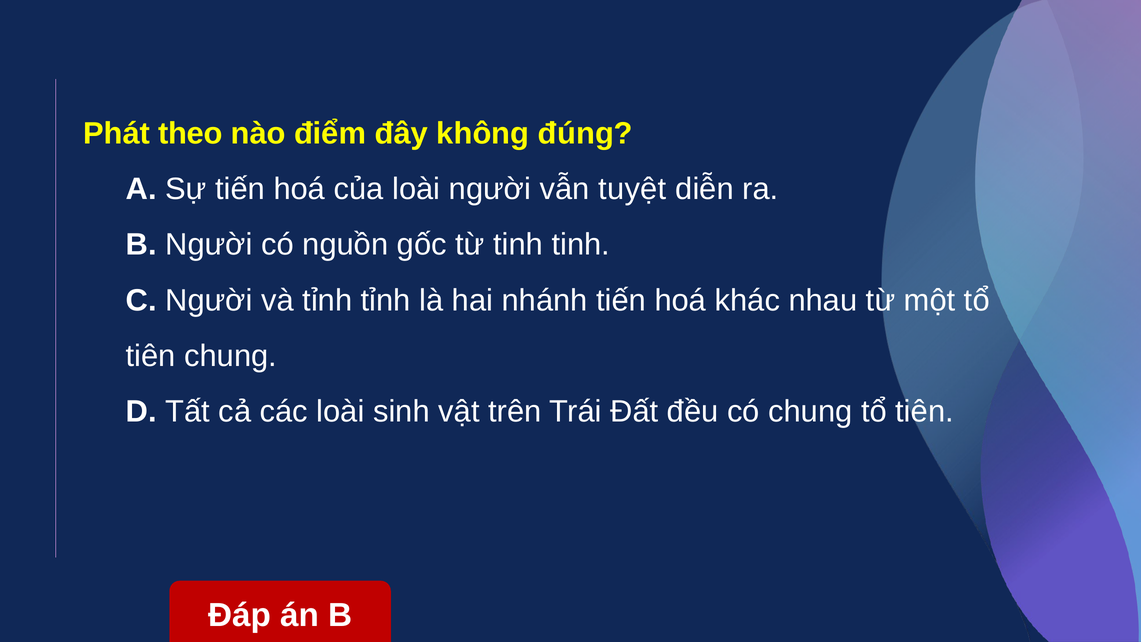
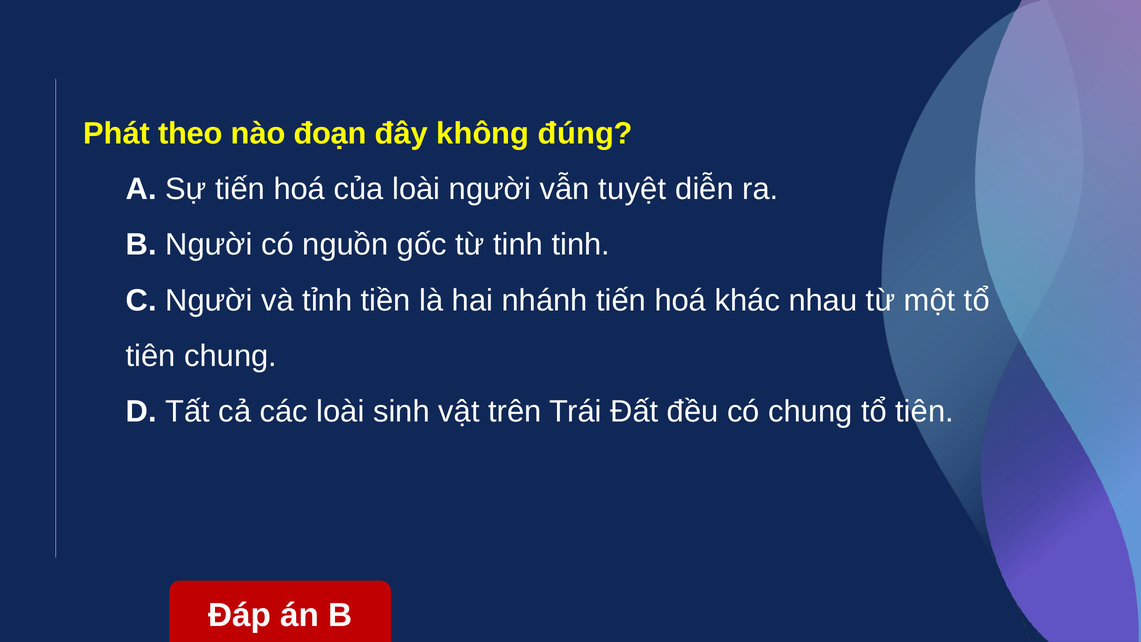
điểm: điểm -> đoạn
tỉnh tỉnh: tỉnh -> tiền
